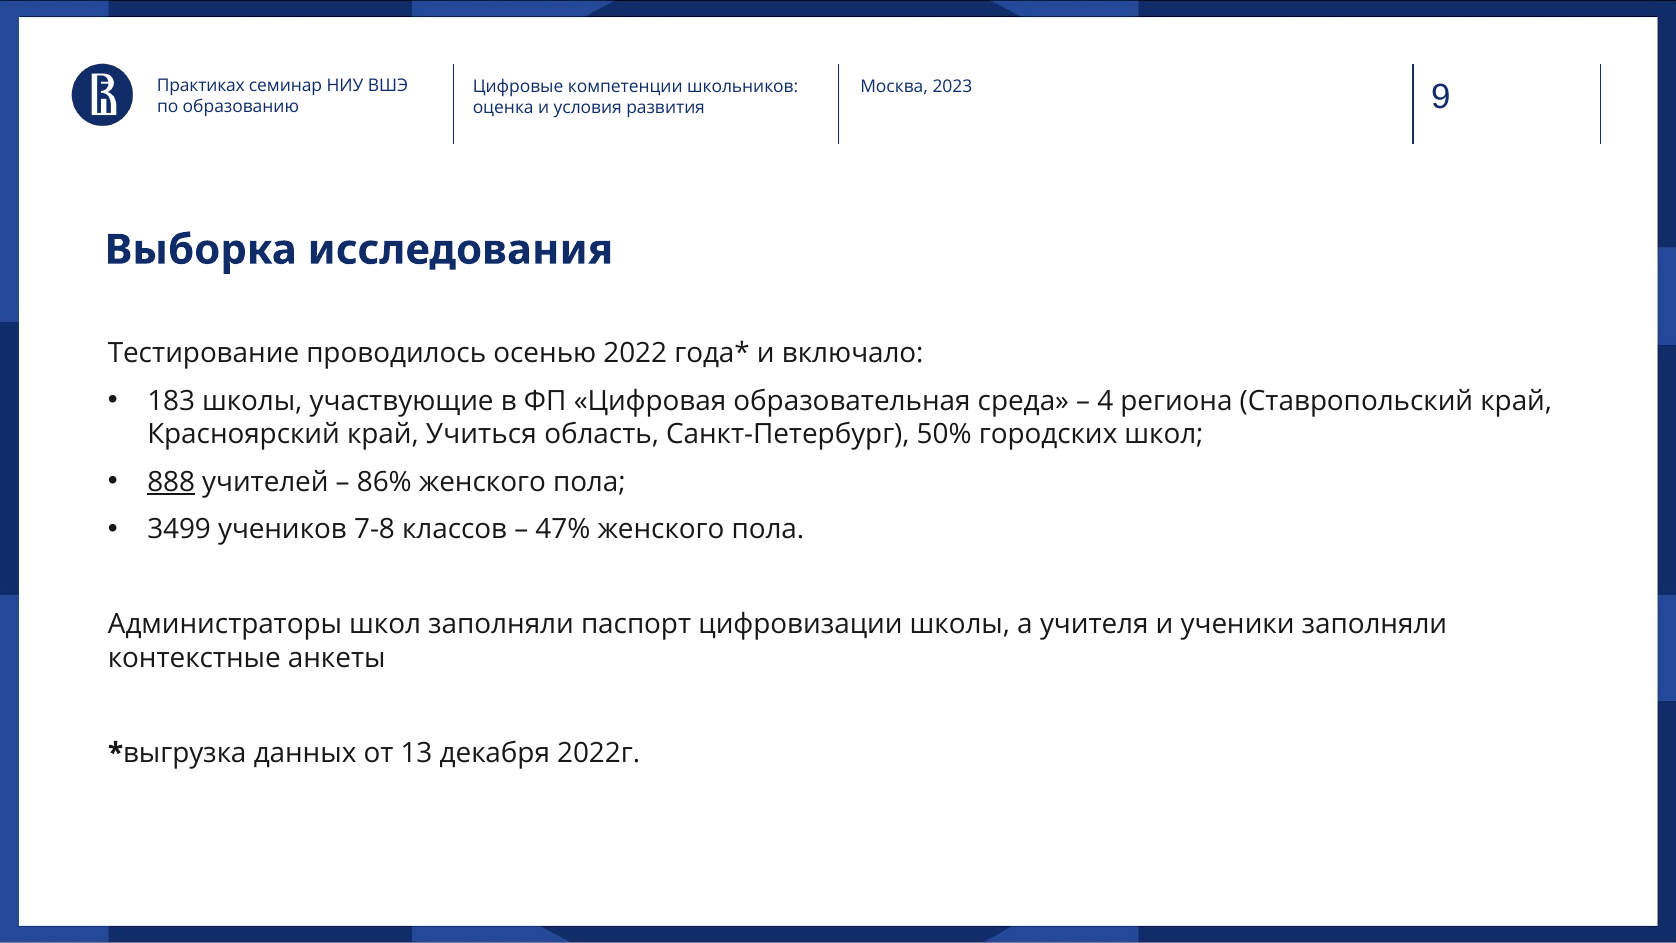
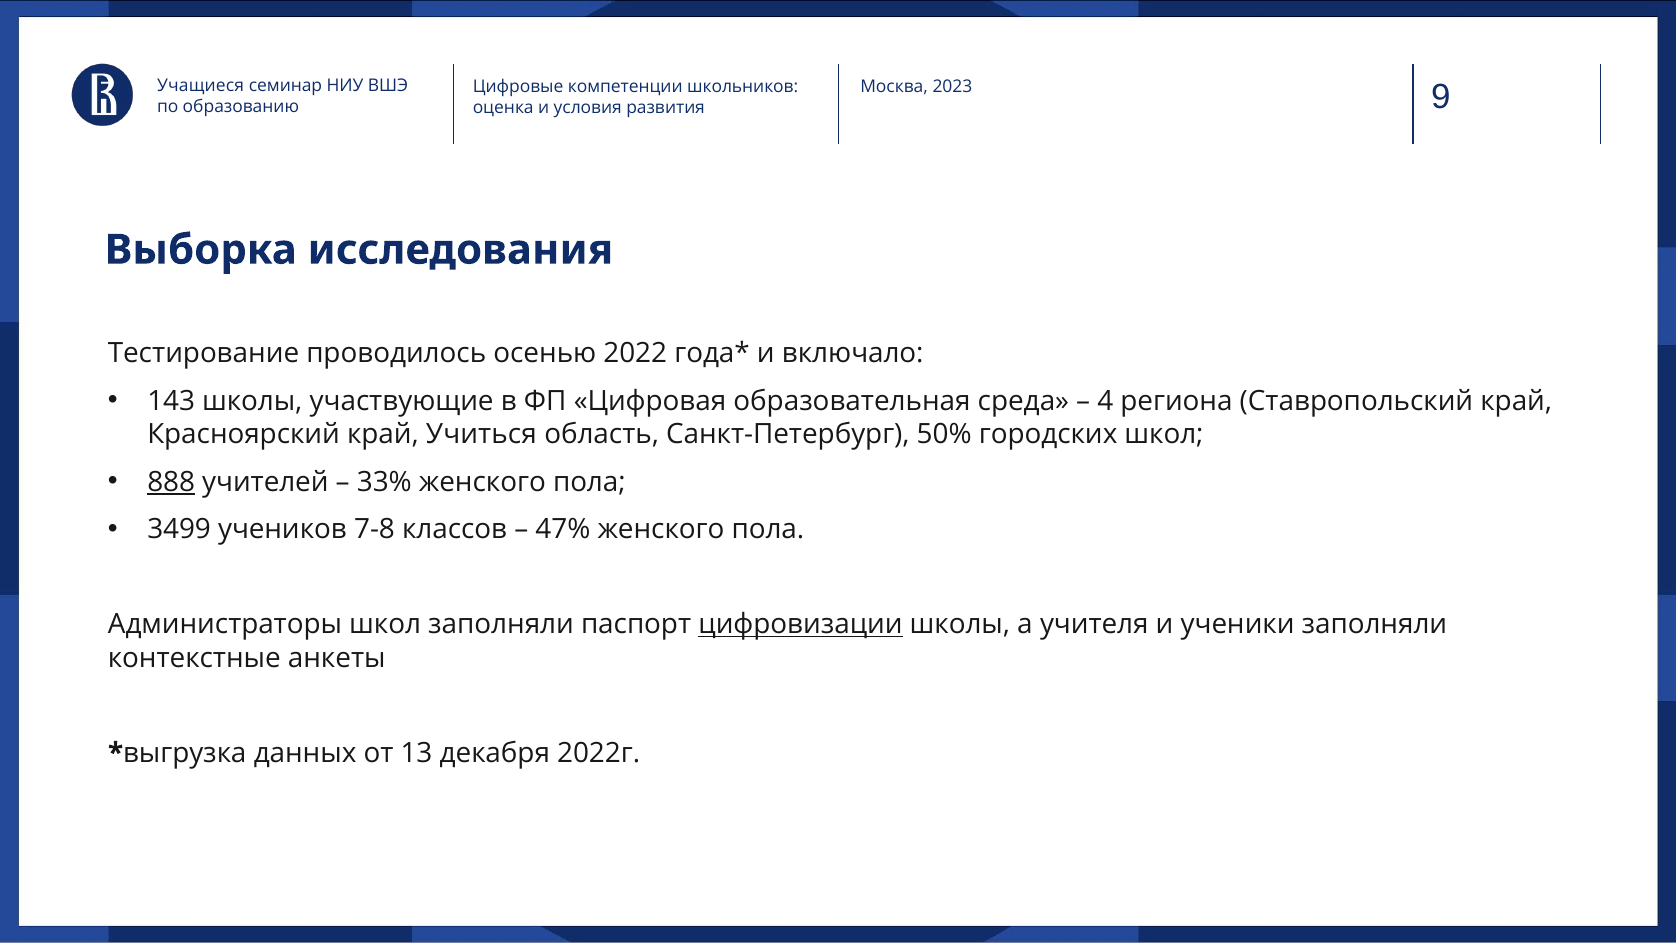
Практиках: Практиках -> Учащиеся
183: 183 -> 143
86%: 86% -> 33%
цифровизации underline: none -> present
